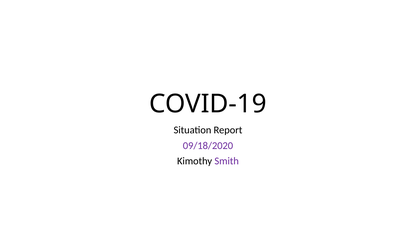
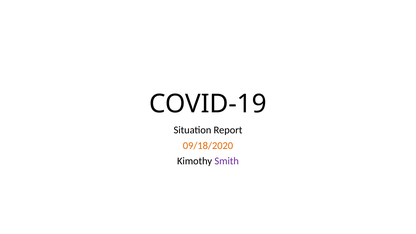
09/18/2020 colour: purple -> orange
